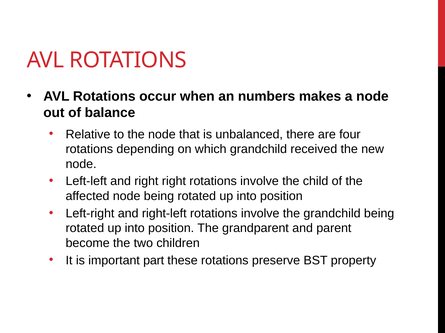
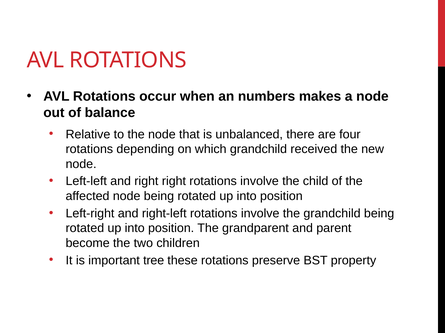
part: part -> tree
